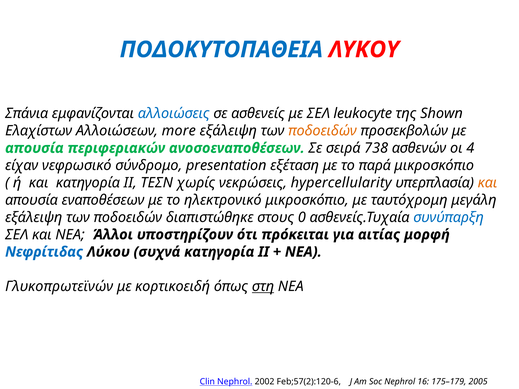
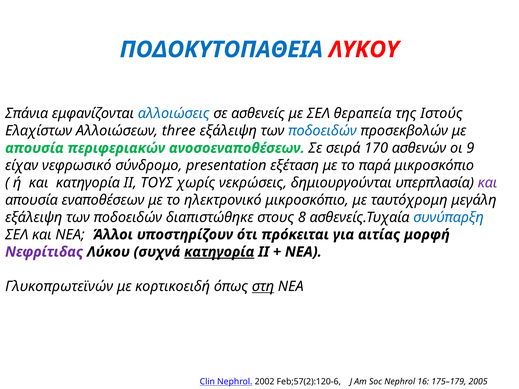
leukocyte: leukocyte -> θεραπεία
Shown: Shown -> Ιστούς
more: more -> three
ποδοειδών at (322, 131) colour: orange -> blue
738: 738 -> 170
4: 4 -> 9
ΤΕΣΝ: ΤΕΣΝ -> ΤΟΥΣ
hypercellularity: hypercellularity -> δημιουργούνται
και at (488, 183) colour: orange -> purple
0: 0 -> 8
Νεφρίτιδας colour: blue -> purple
κατηγορία at (219, 252) underline: none -> present
